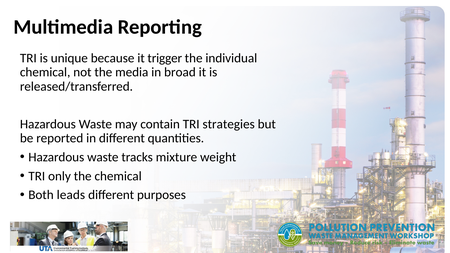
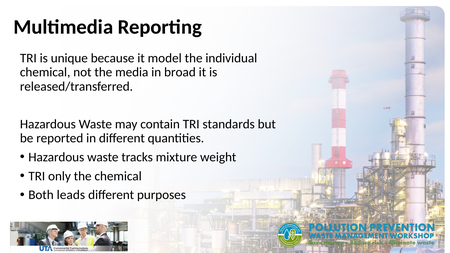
trigger: trigger -> model
strategies: strategies -> standards
